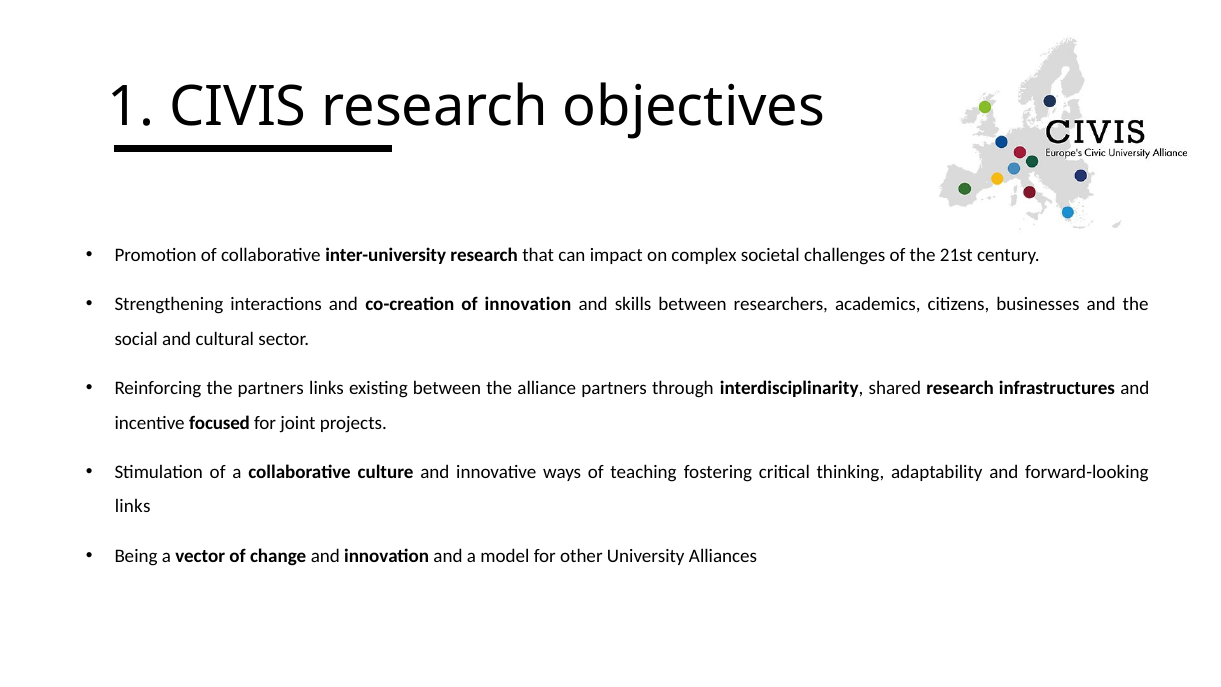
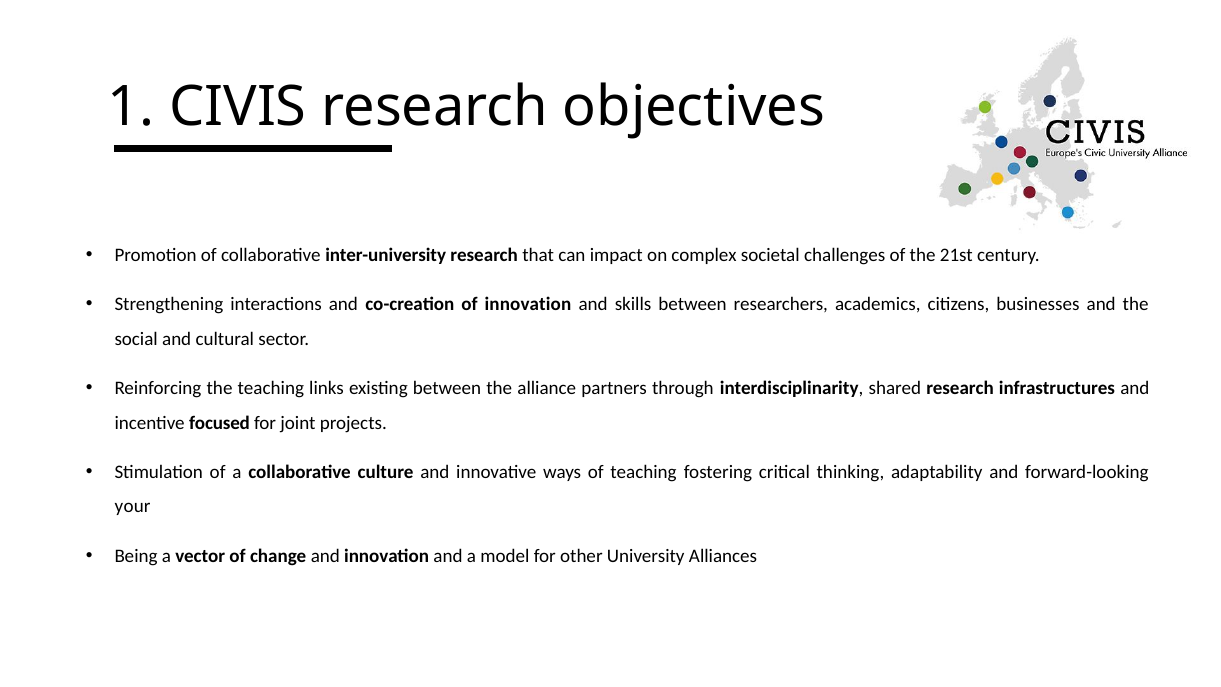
the partners: partners -> teaching
links at (133, 507): links -> your
